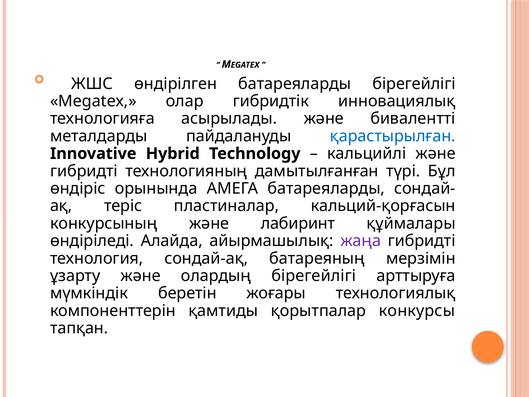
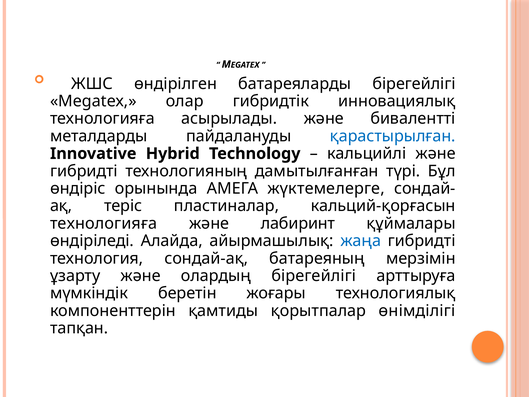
АМЕГА батареяларды: батареяларды -> жүктемелерге
конкурсының at (104, 223): конкурсының -> технологияға
жаңа colour: purple -> blue
конкурсы: конкурсы -> өнімділігі
